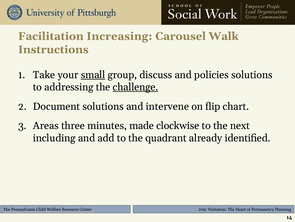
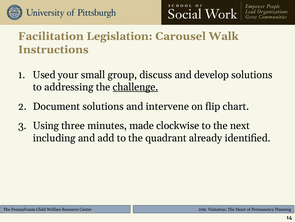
Increasing: Increasing -> Legislation
Take: Take -> Used
small underline: present -> none
policies: policies -> develop
Areas: Areas -> Using
